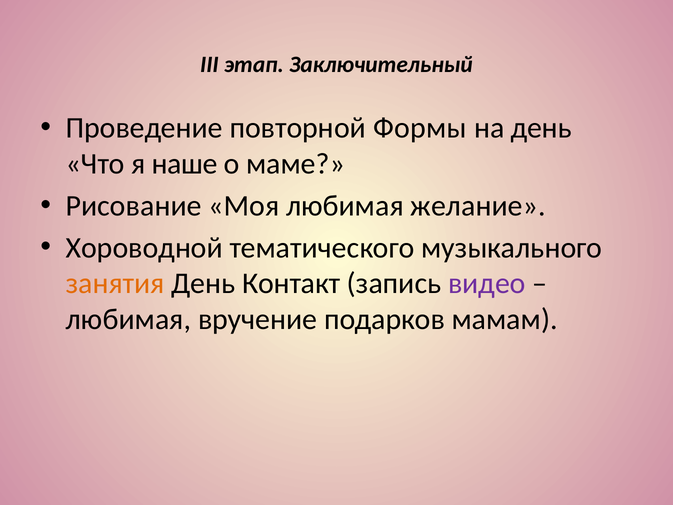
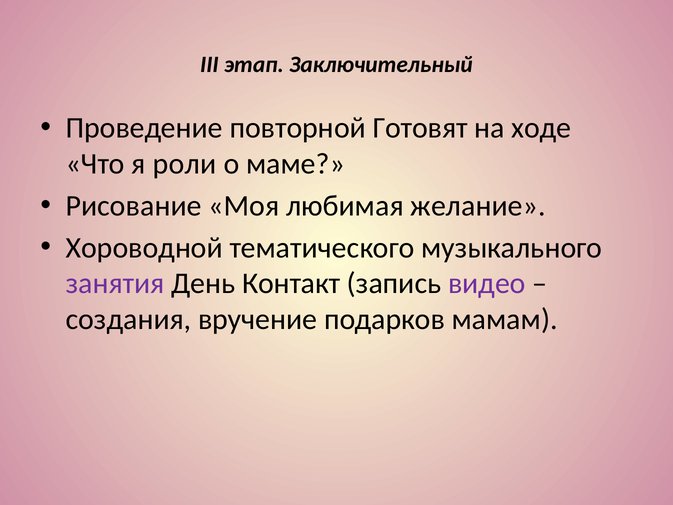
Формы: Формы -> Готовят
на день: день -> ходе
наше: наше -> роли
занятия colour: orange -> purple
любимая at (128, 319): любимая -> создания
